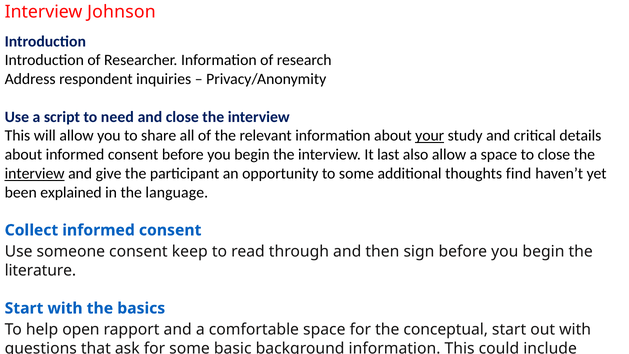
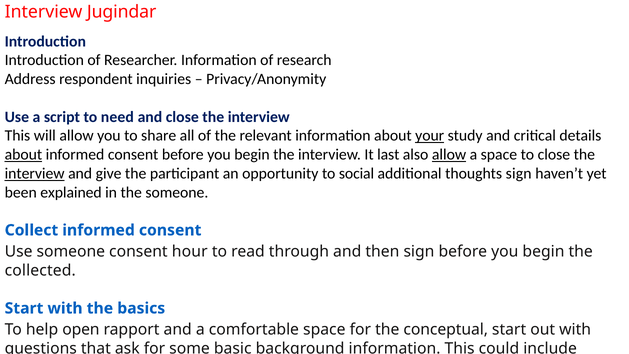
Johnson: Johnson -> Jugindar
about at (23, 155) underline: none -> present
allow at (449, 155) underline: none -> present
to some: some -> social
thoughts find: find -> sign
the language: language -> someone
keep: keep -> hour
literature: literature -> collected
